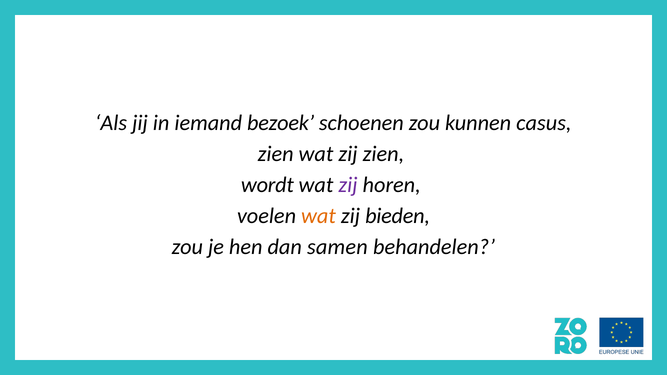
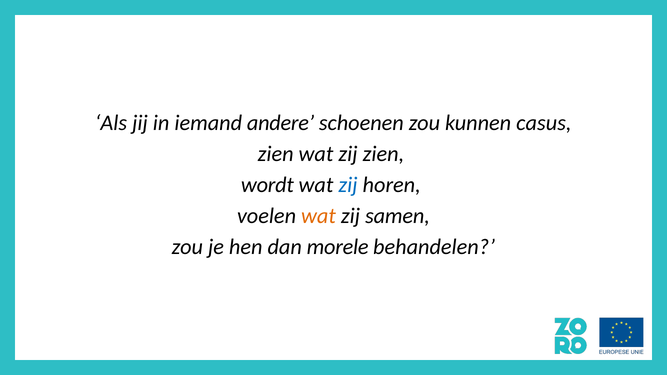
bezoek: bezoek -> andere
zij at (348, 185) colour: purple -> blue
bieden: bieden -> samen
samen: samen -> morele
